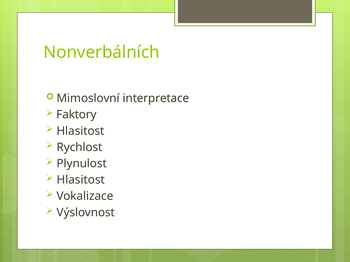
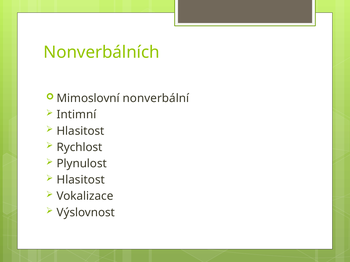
interpretace: interpretace -> nonverbální
Faktory: Faktory -> Intimní
